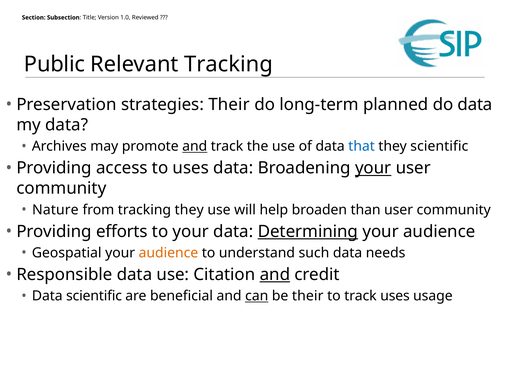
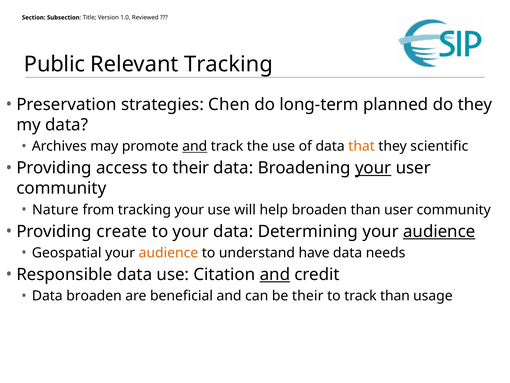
strategies Their: Their -> Chen
do data: data -> they
that colour: blue -> orange
to uses: uses -> their
tracking they: they -> your
efforts: efforts -> create
Determining underline: present -> none
audience at (439, 231) underline: none -> present
such: such -> have
Data scientific: scientific -> broaden
can underline: present -> none
track uses: uses -> than
